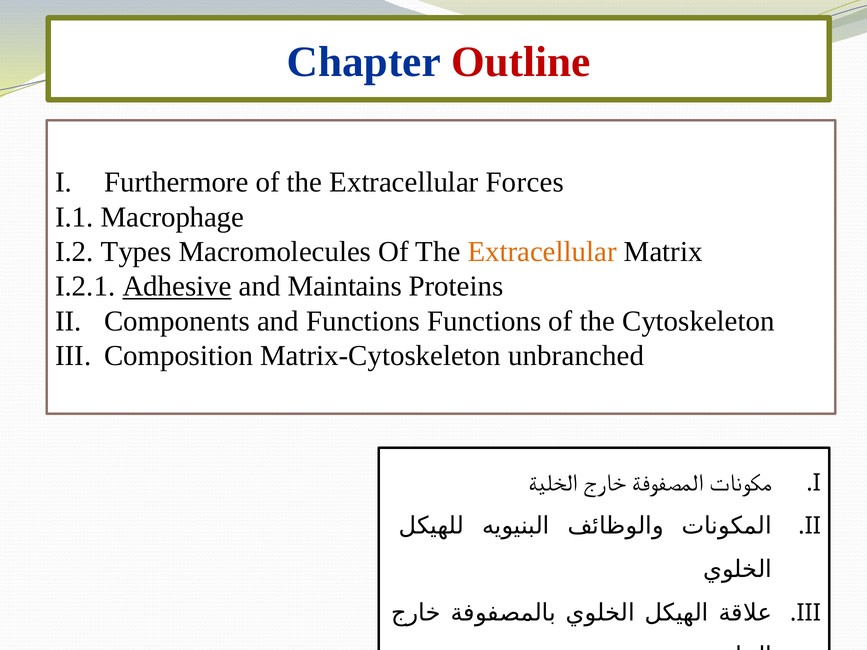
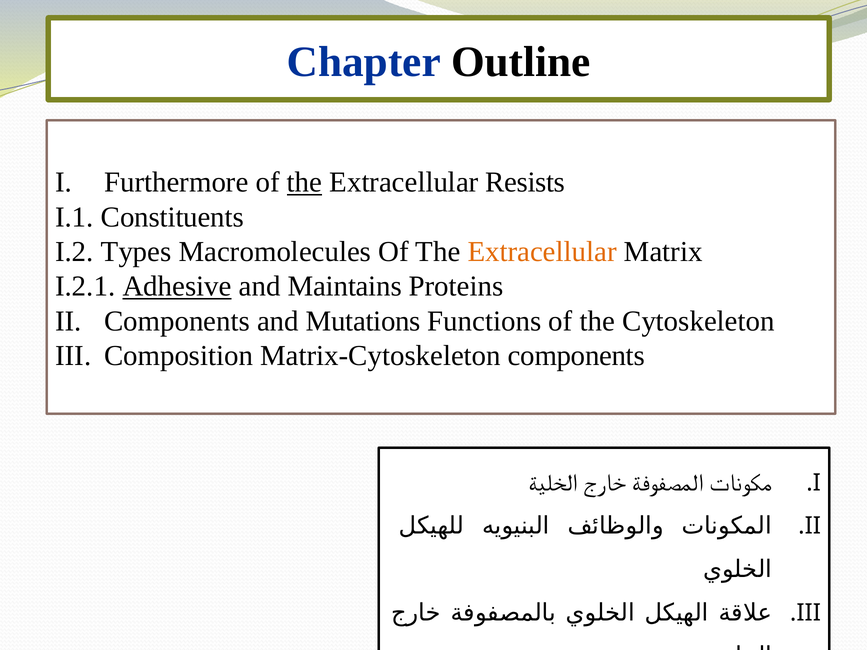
Outline colour: red -> black
the at (305, 182) underline: none -> present
Forces: Forces -> Resists
Macrophage: Macrophage -> Constituents
and Functions: Functions -> Mutations
Matrix-Cytoskeleton unbranched: unbranched -> components
